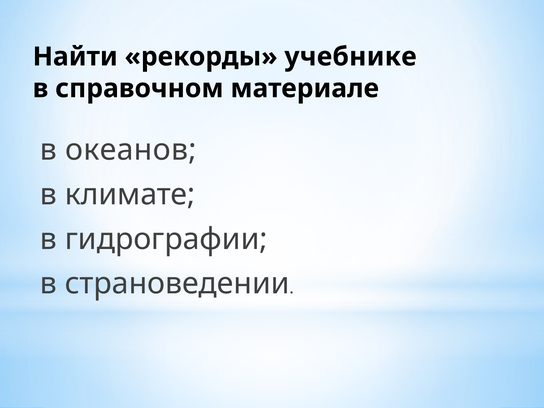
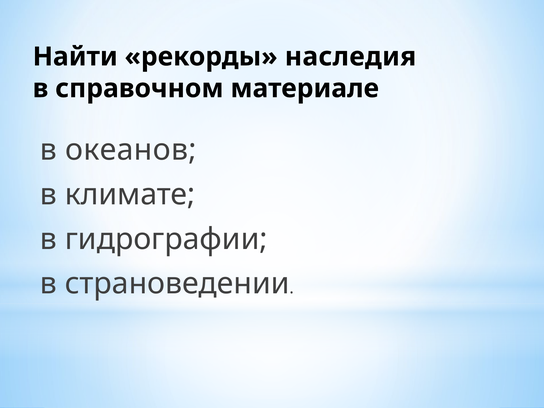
учебнике: учебнике -> наследия
